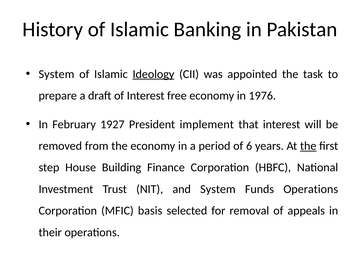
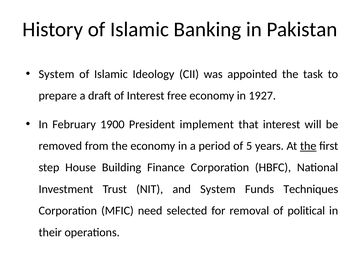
Ideology underline: present -> none
1976: 1976 -> 1927
1927: 1927 -> 1900
6: 6 -> 5
Funds Operations: Operations -> Techniques
basis: basis -> need
appeals: appeals -> political
